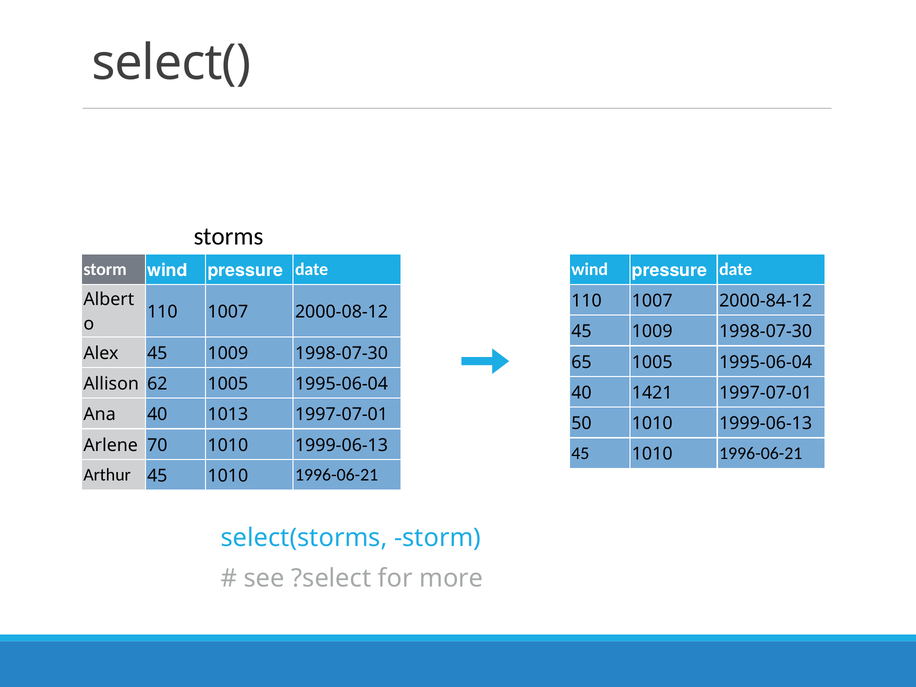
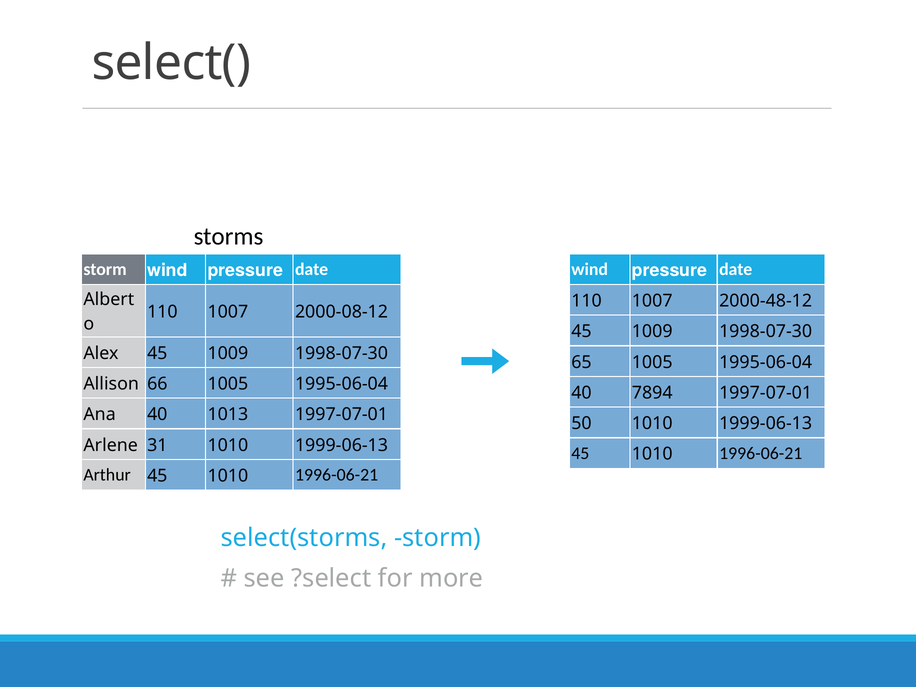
2000-84-12: 2000-84-12 -> 2000-48-12
62: 62 -> 66
1421: 1421 -> 7894
70: 70 -> 31
